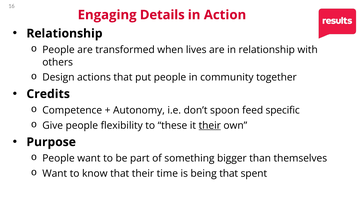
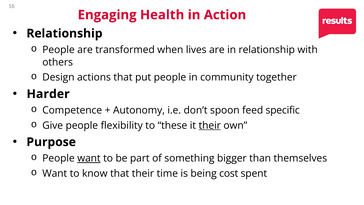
Details: Details -> Health
Credits: Credits -> Harder
want at (89, 158) underline: none -> present
being that: that -> cost
